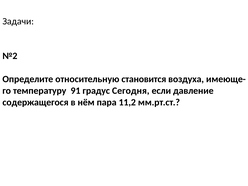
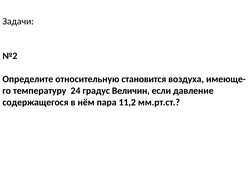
91: 91 -> 24
Сегодня: Сегодня -> Величин
